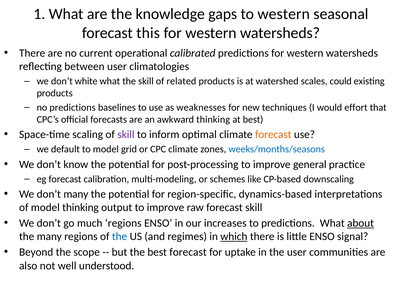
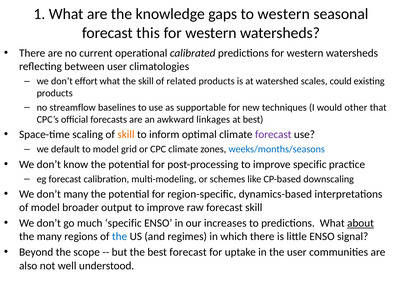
white: white -> effort
no predictions: predictions -> streamflow
weaknesses: weaknesses -> supportable
effort: effort -> other
awkward thinking: thinking -> linkages
skill at (126, 134) colour: purple -> orange
forecast at (273, 134) colour: orange -> purple
improve general: general -> specific
model thinking: thinking -> broader
much regions: regions -> specific
which underline: present -> none
